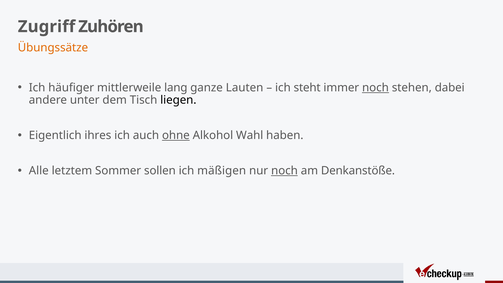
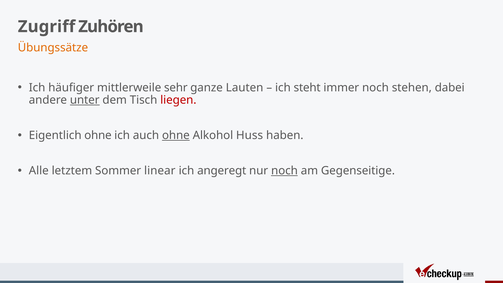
lang: lang -> sehr
noch at (375, 88) underline: present -> none
unter underline: none -> present
liegen colour: black -> red
Eigentlich ihres: ihres -> ohne
Wahl: Wahl -> Huss
sollen: sollen -> linear
mäßigen: mäßigen -> angeregt
Denkanstöße: Denkanstöße -> Gegenseitige
